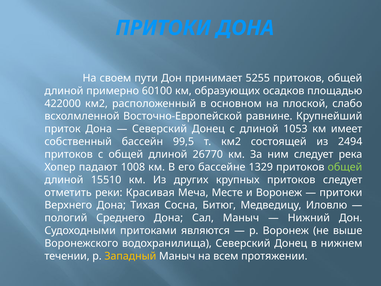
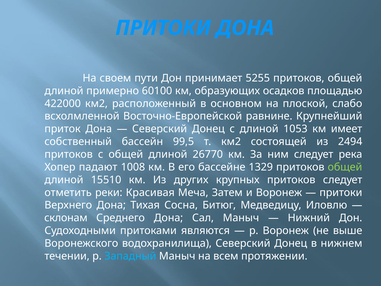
Месте: Месте -> Затем
пологий: пологий -> склонам
Западный colour: yellow -> light blue
